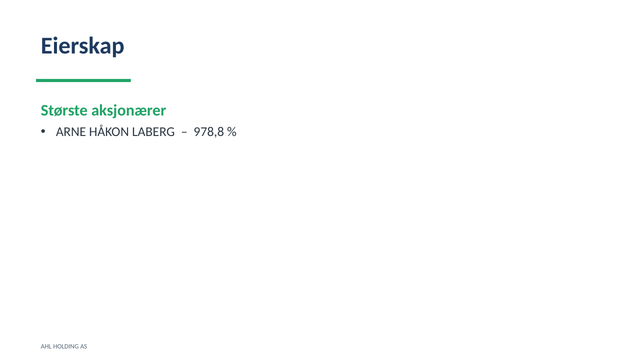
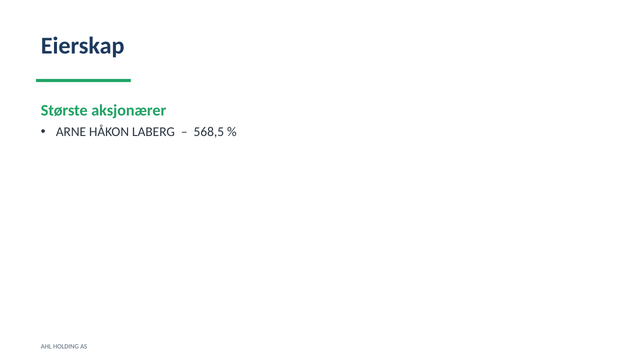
978,8: 978,8 -> 568,5
